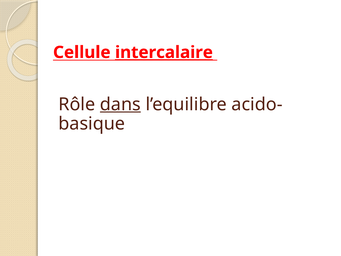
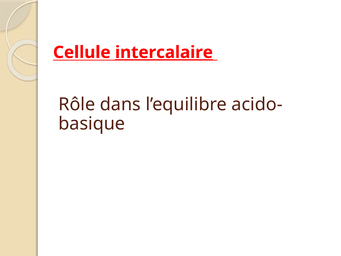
dans underline: present -> none
